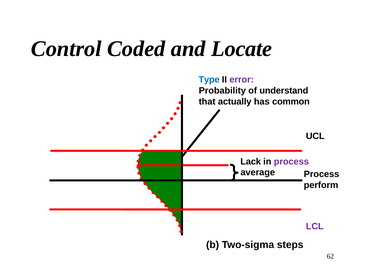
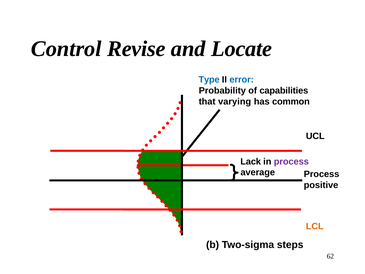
Coded: Coded -> Revise
error colour: purple -> blue
understand: understand -> capabilities
actually: actually -> varying
perform: perform -> positive
LCL colour: purple -> orange
